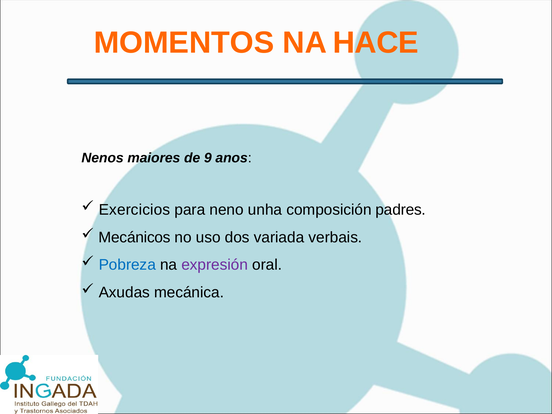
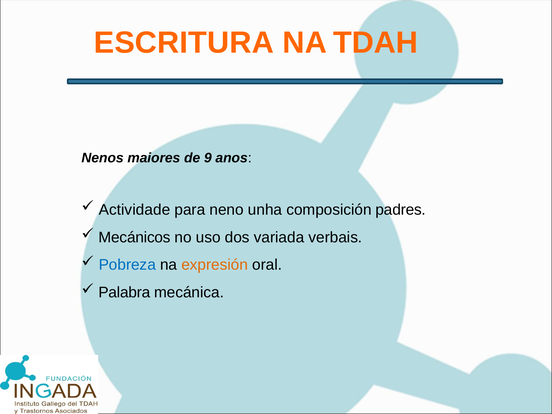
MOMENTOS: MOMENTOS -> ESCRITURA
HACE: HACE -> TDAH
Exercicios: Exercicios -> Actividade
expresión colour: purple -> orange
Axudas: Axudas -> Palabra
